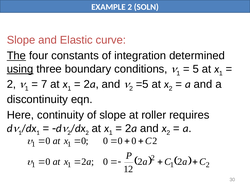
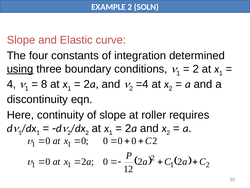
The underline: present -> none
5 at (196, 69): 5 -> 2
2 at (11, 84): 2 -> 4
7: 7 -> 8
=5: =5 -> =4
